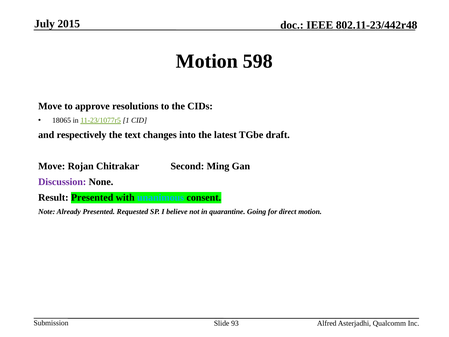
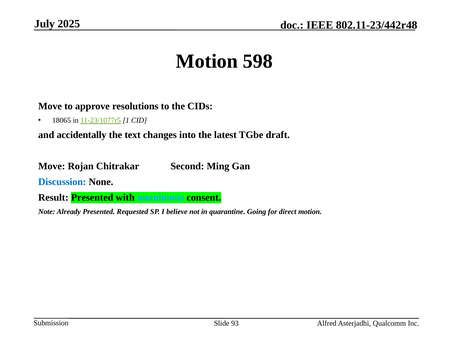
2015: 2015 -> 2025
respectively: respectively -> accidentally
Discussion colour: purple -> blue
